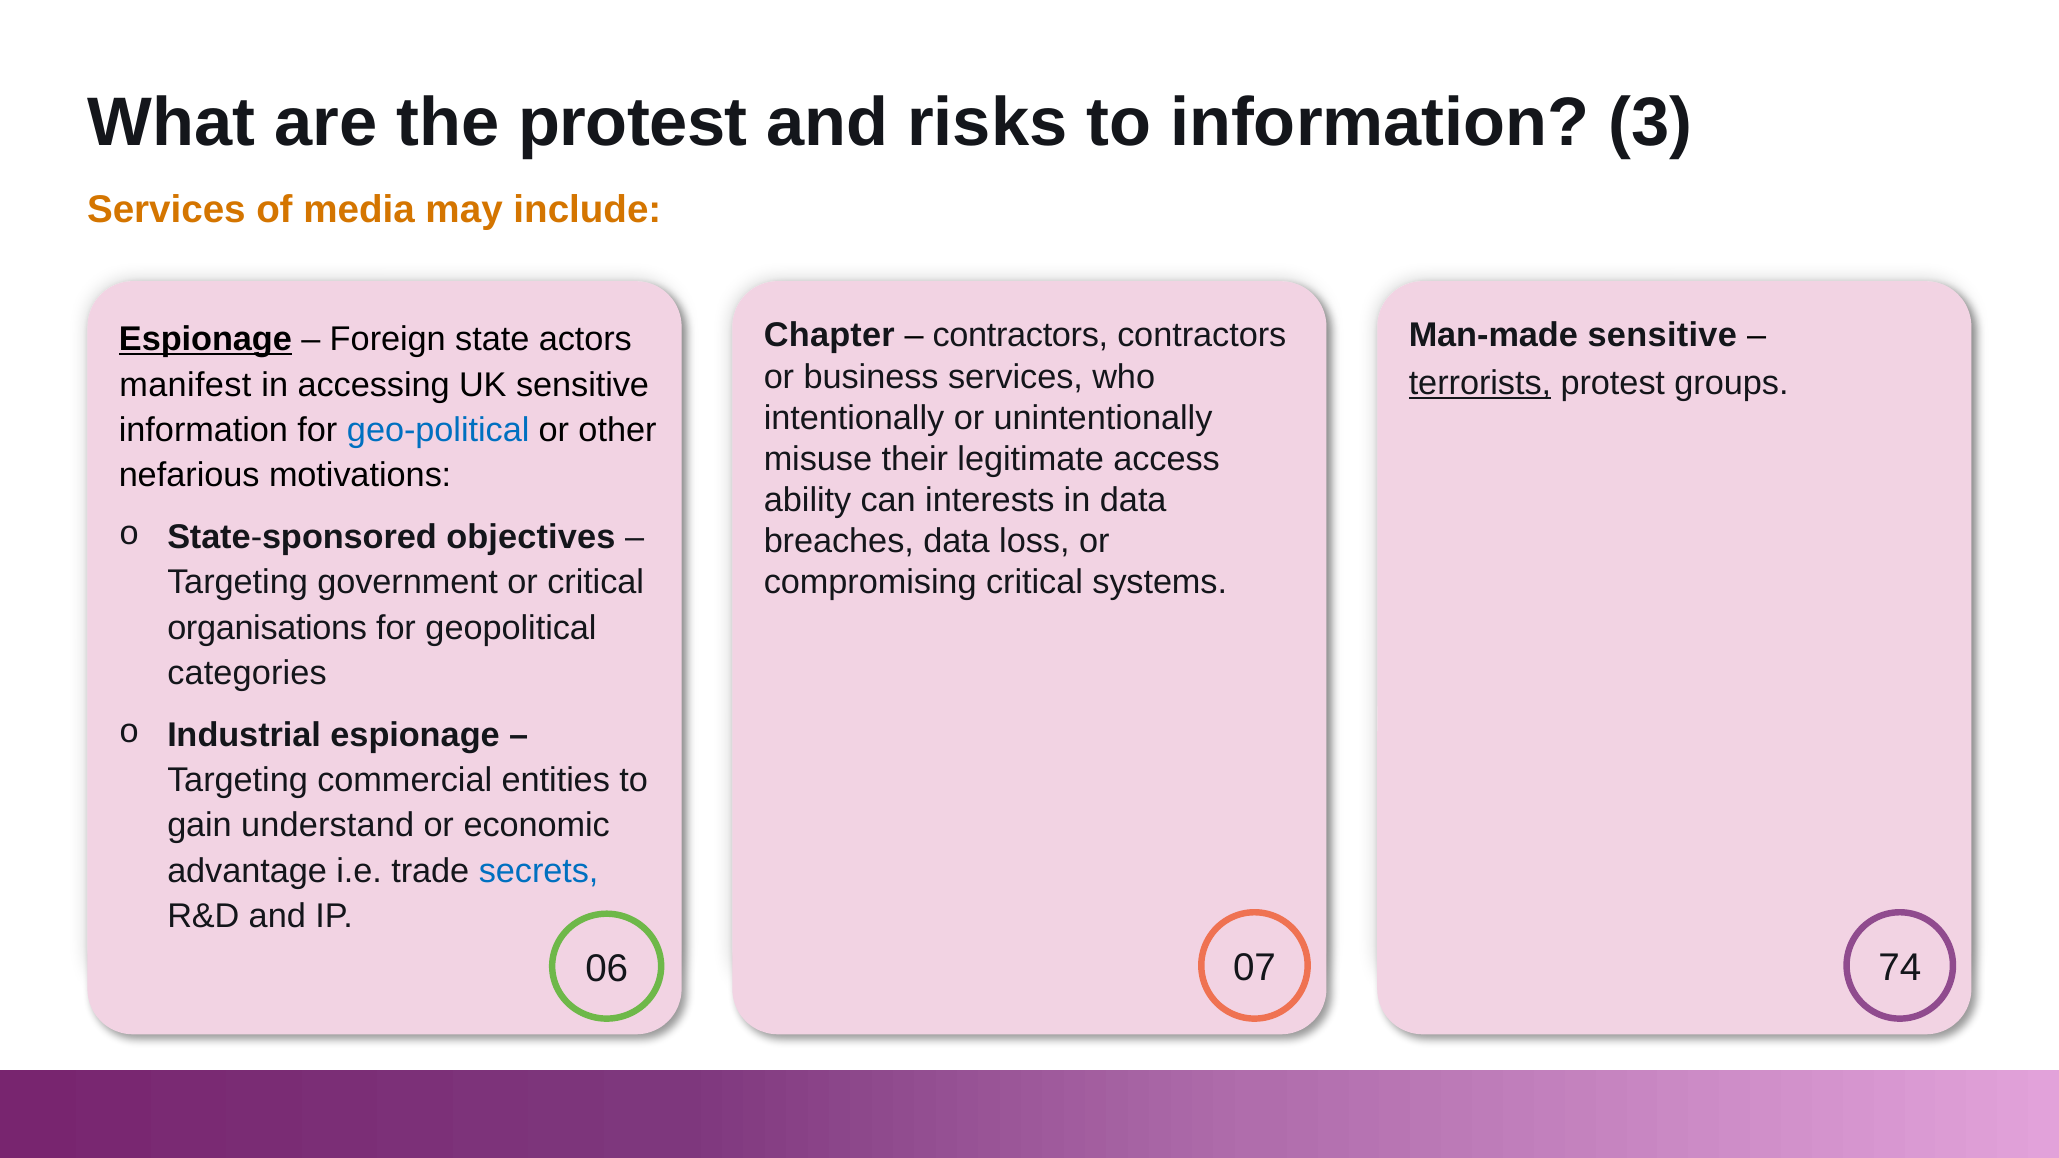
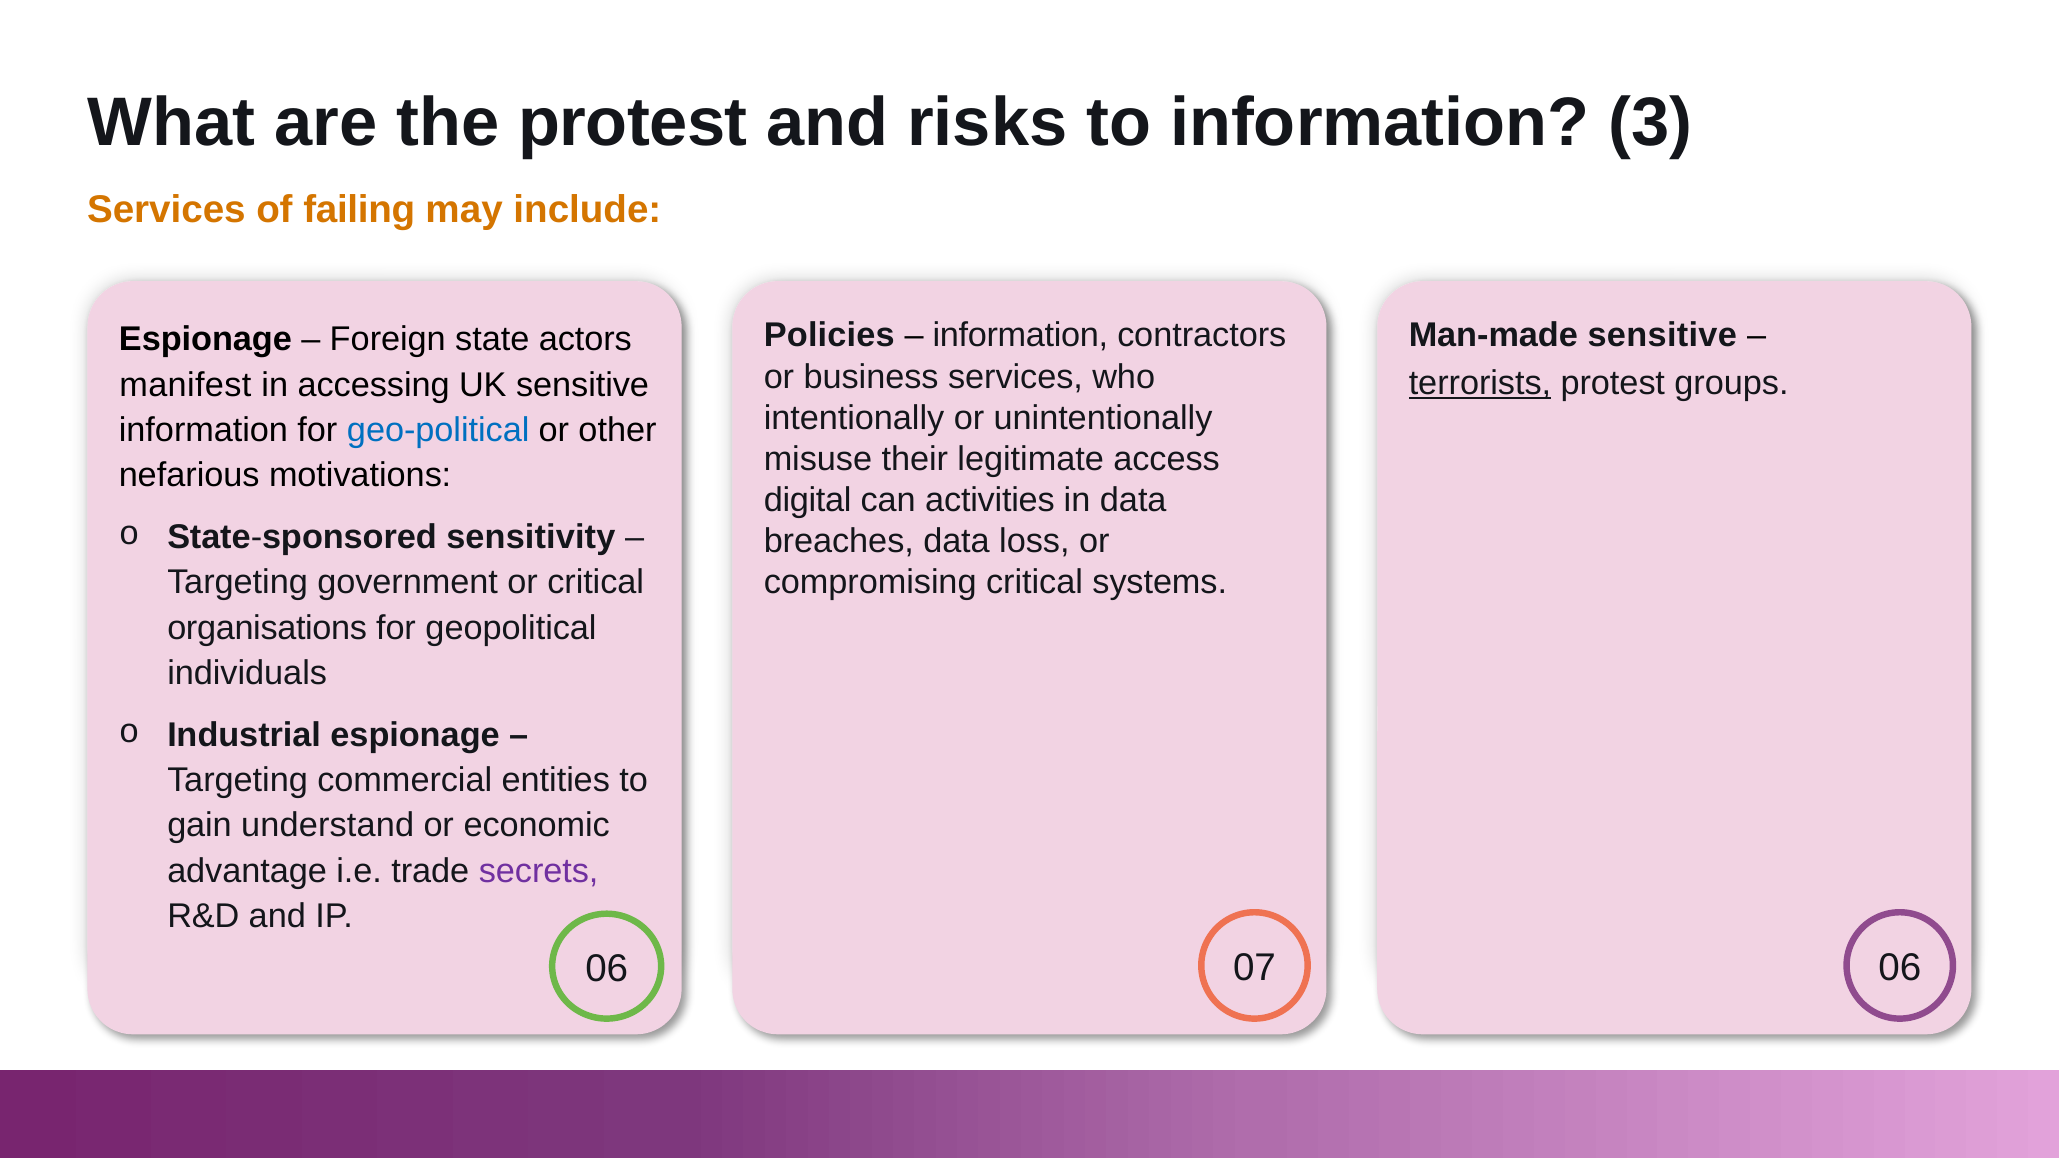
media: media -> failing
Chapter: Chapter -> Policies
contractors at (1020, 336): contractors -> information
Espionage at (205, 340) underline: present -> none
ability: ability -> digital
interests: interests -> activities
objectives: objectives -> sensitivity
categories: categories -> individuals
secrets colour: blue -> purple
07 74: 74 -> 06
